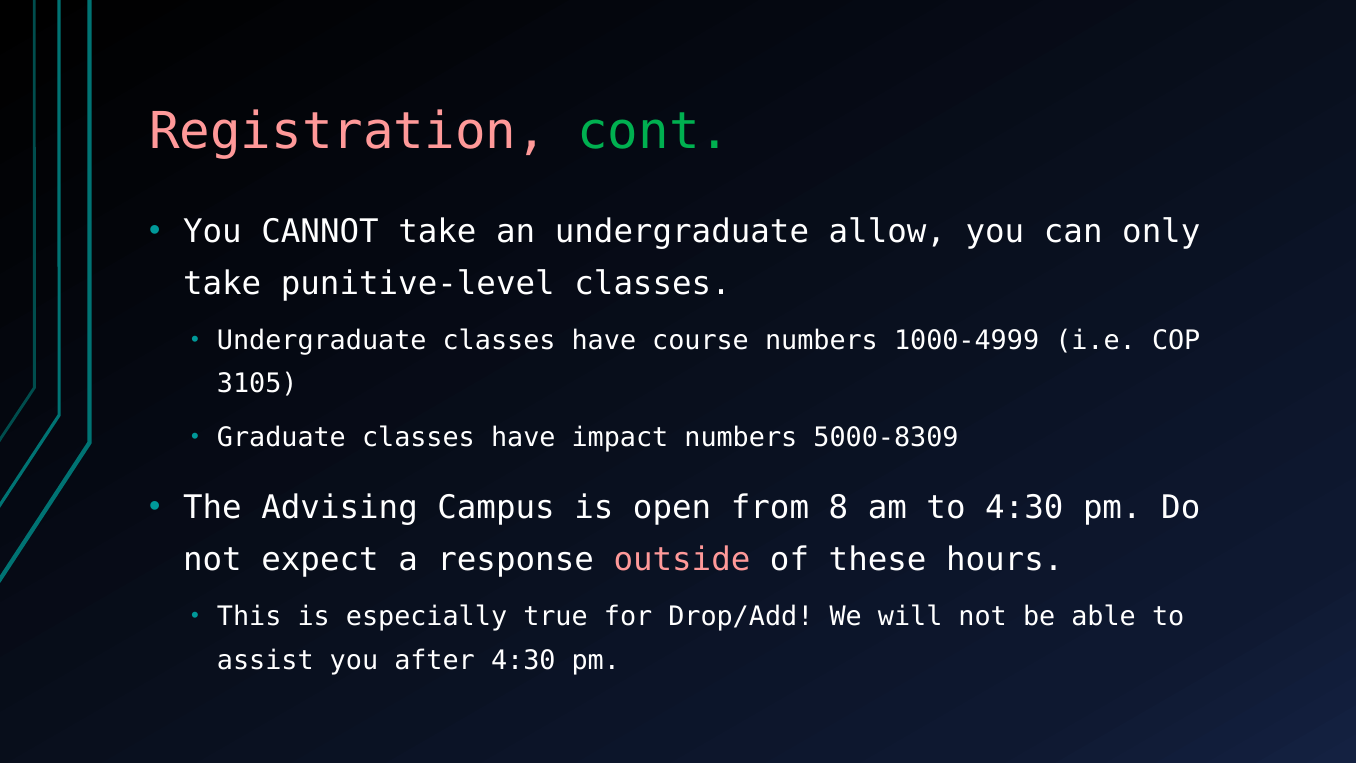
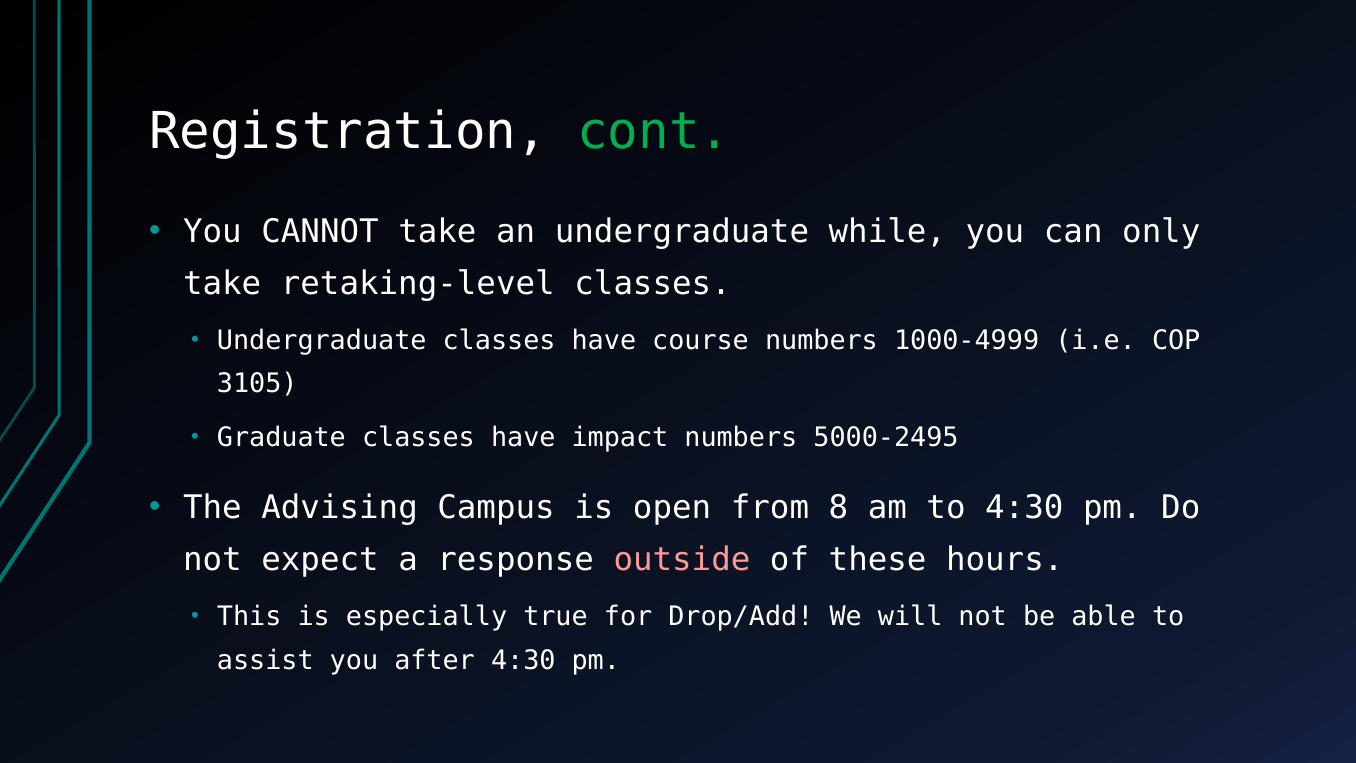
Registration colour: pink -> white
allow: allow -> while
punitive-level: punitive-level -> retaking-level
5000-8309: 5000-8309 -> 5000-2495
